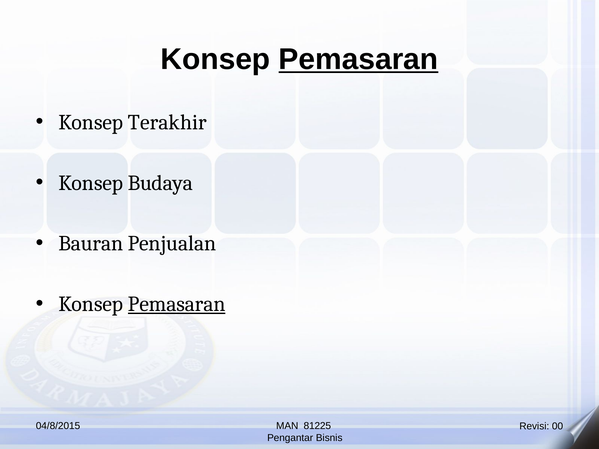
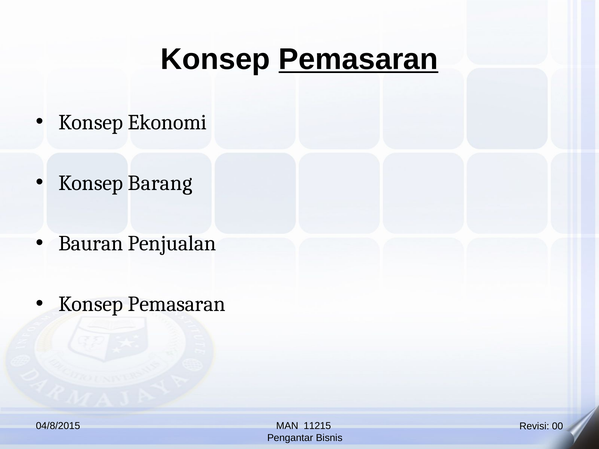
Terakhir: Terakhir -> Ekonomi
Budaya: Budaya -> Barang
Pemasaran at (177, 304) underline: present -> none
81225: 81225 -> 11215
